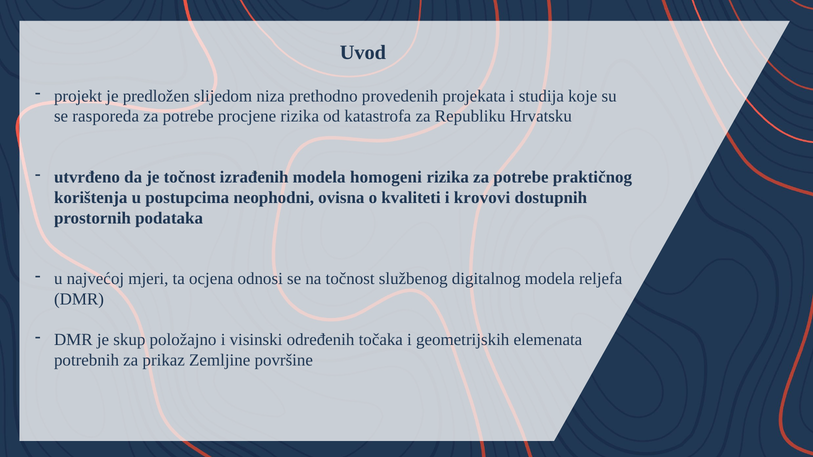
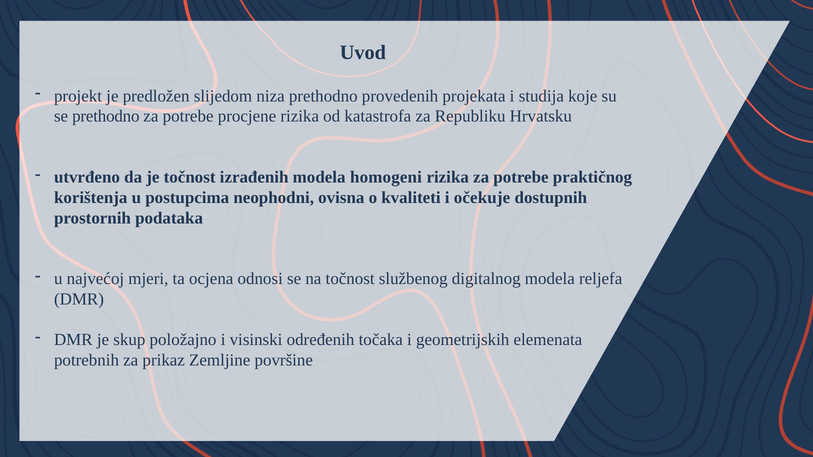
se rasporeda: rasporeda -> prethodno
krovovi: krovovi -> očekuje
